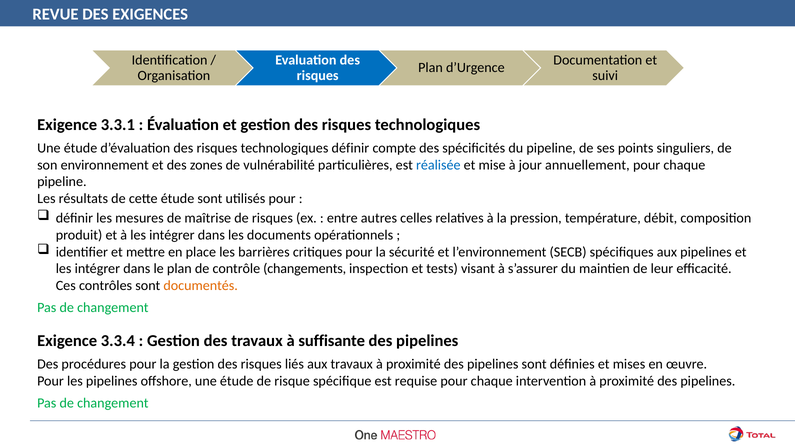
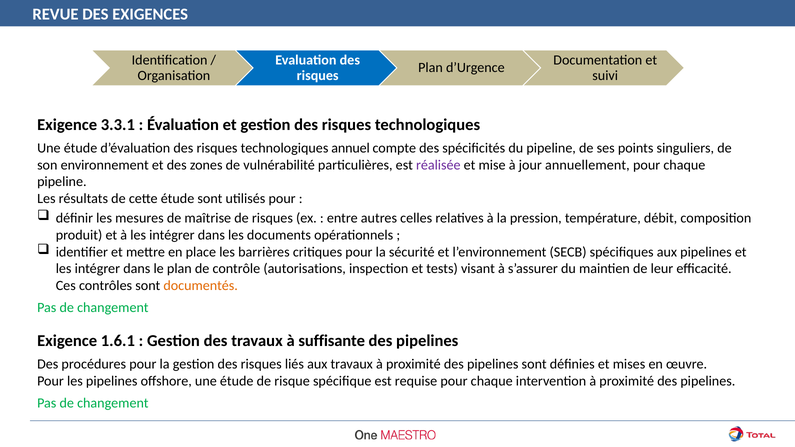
technologiques définir: définir -> annuel
réalisée colour: blue -> purple
changements: changements -> autorisations
3.3.4: 3.3.4 -> 1.6.1
